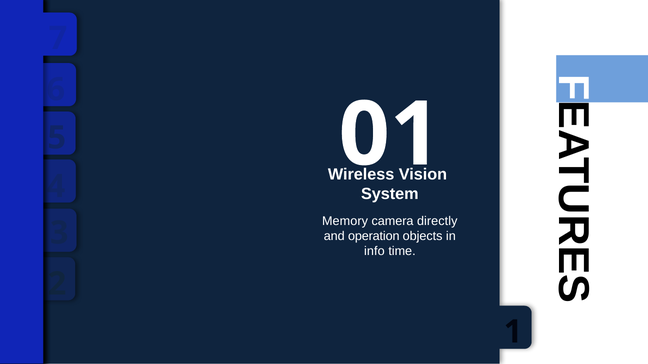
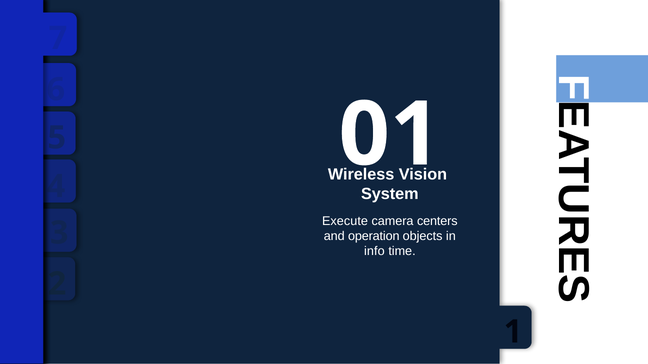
Memory: Memory -> Execute
camera directly: directly -> centers
